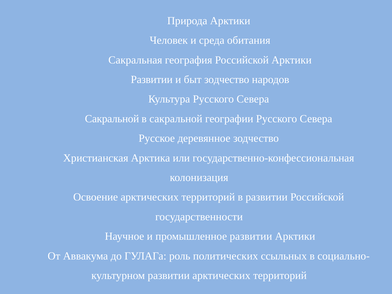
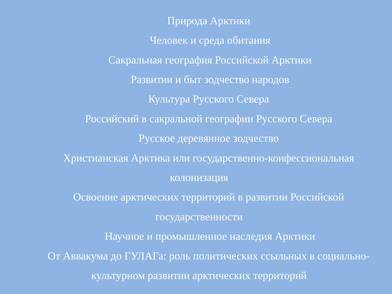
Сакральной at (112, 119): Сакральной -> Российский
промышленное развитии: развитии -> наследия
